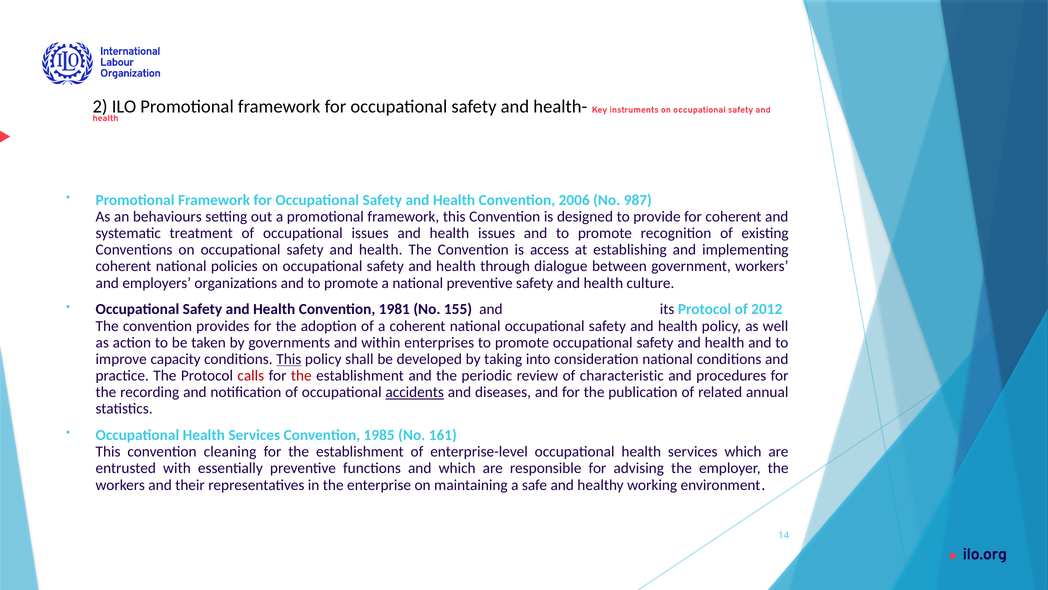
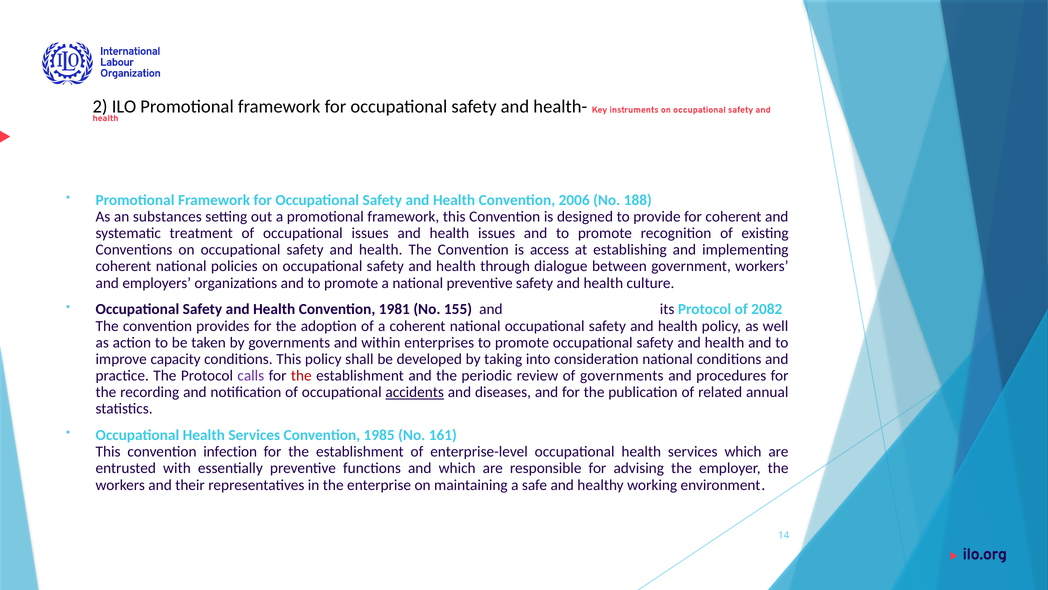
987: 987 -> 188
behaviours: behaviours -> substances
2012: 2012 -> 2082
This at (289, 359) underline: present -> none
calls colour: red -> purple
of characteristic: characteristic -> governments
cleaning: cleaning -> infection
